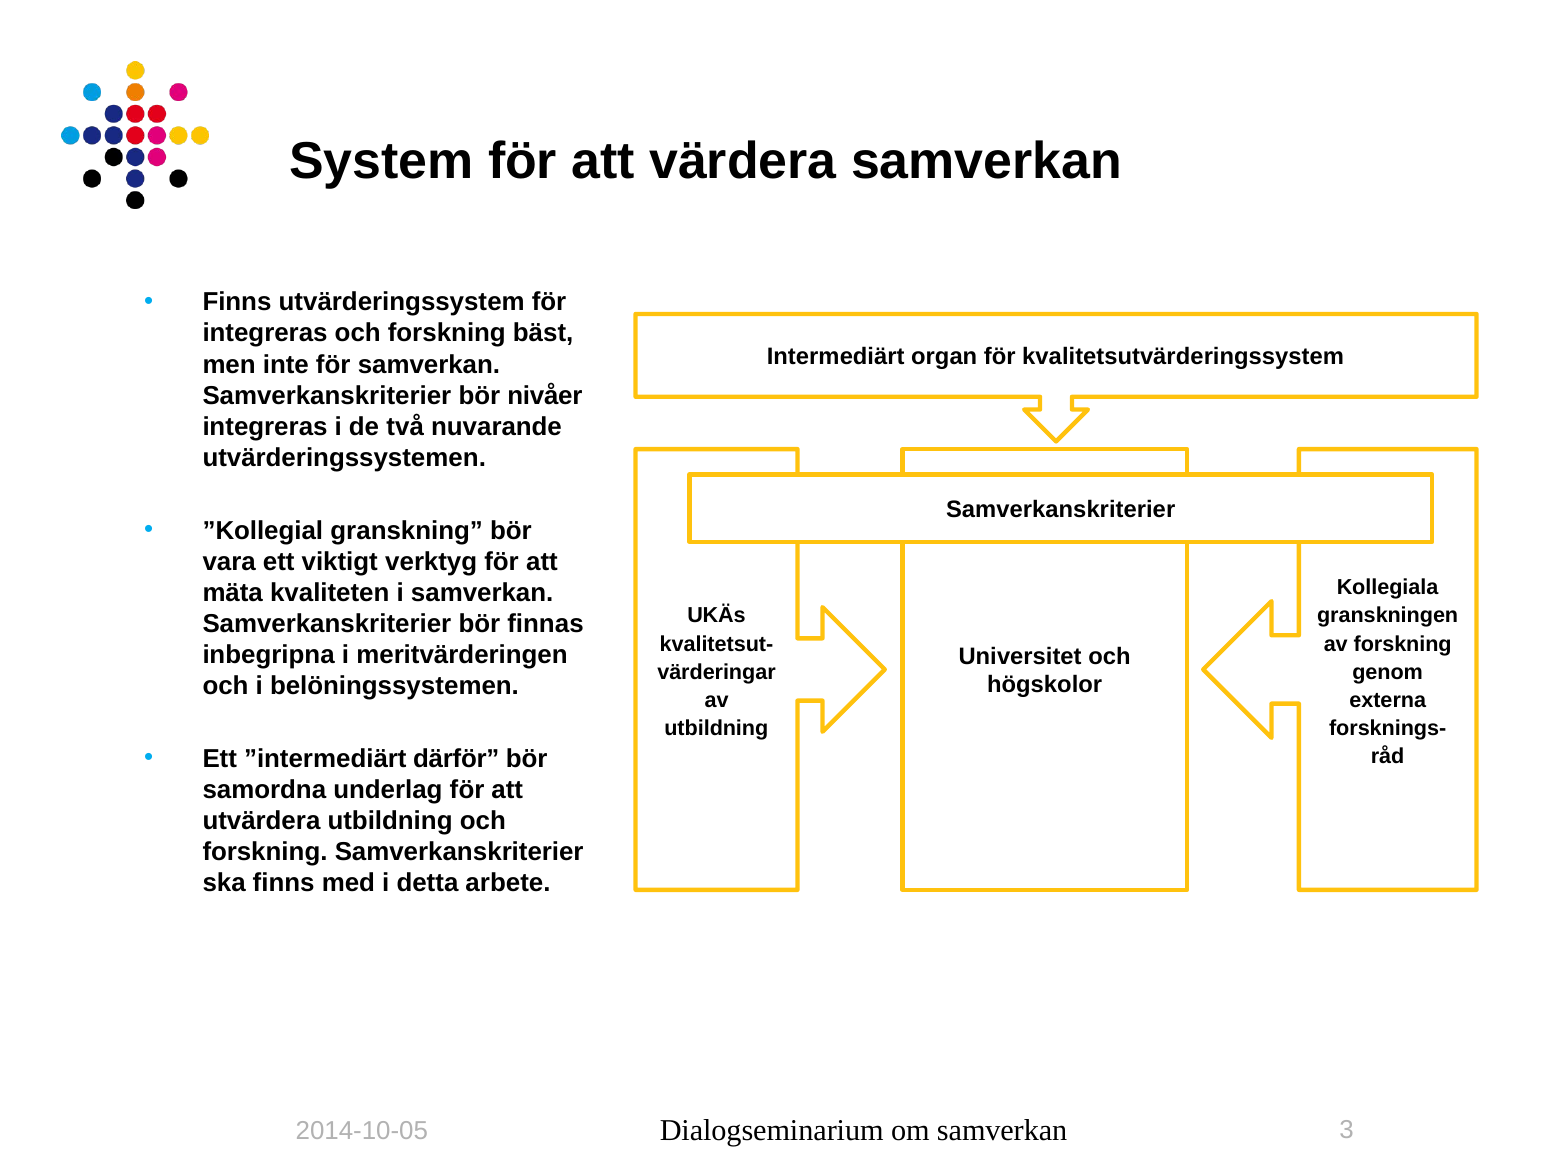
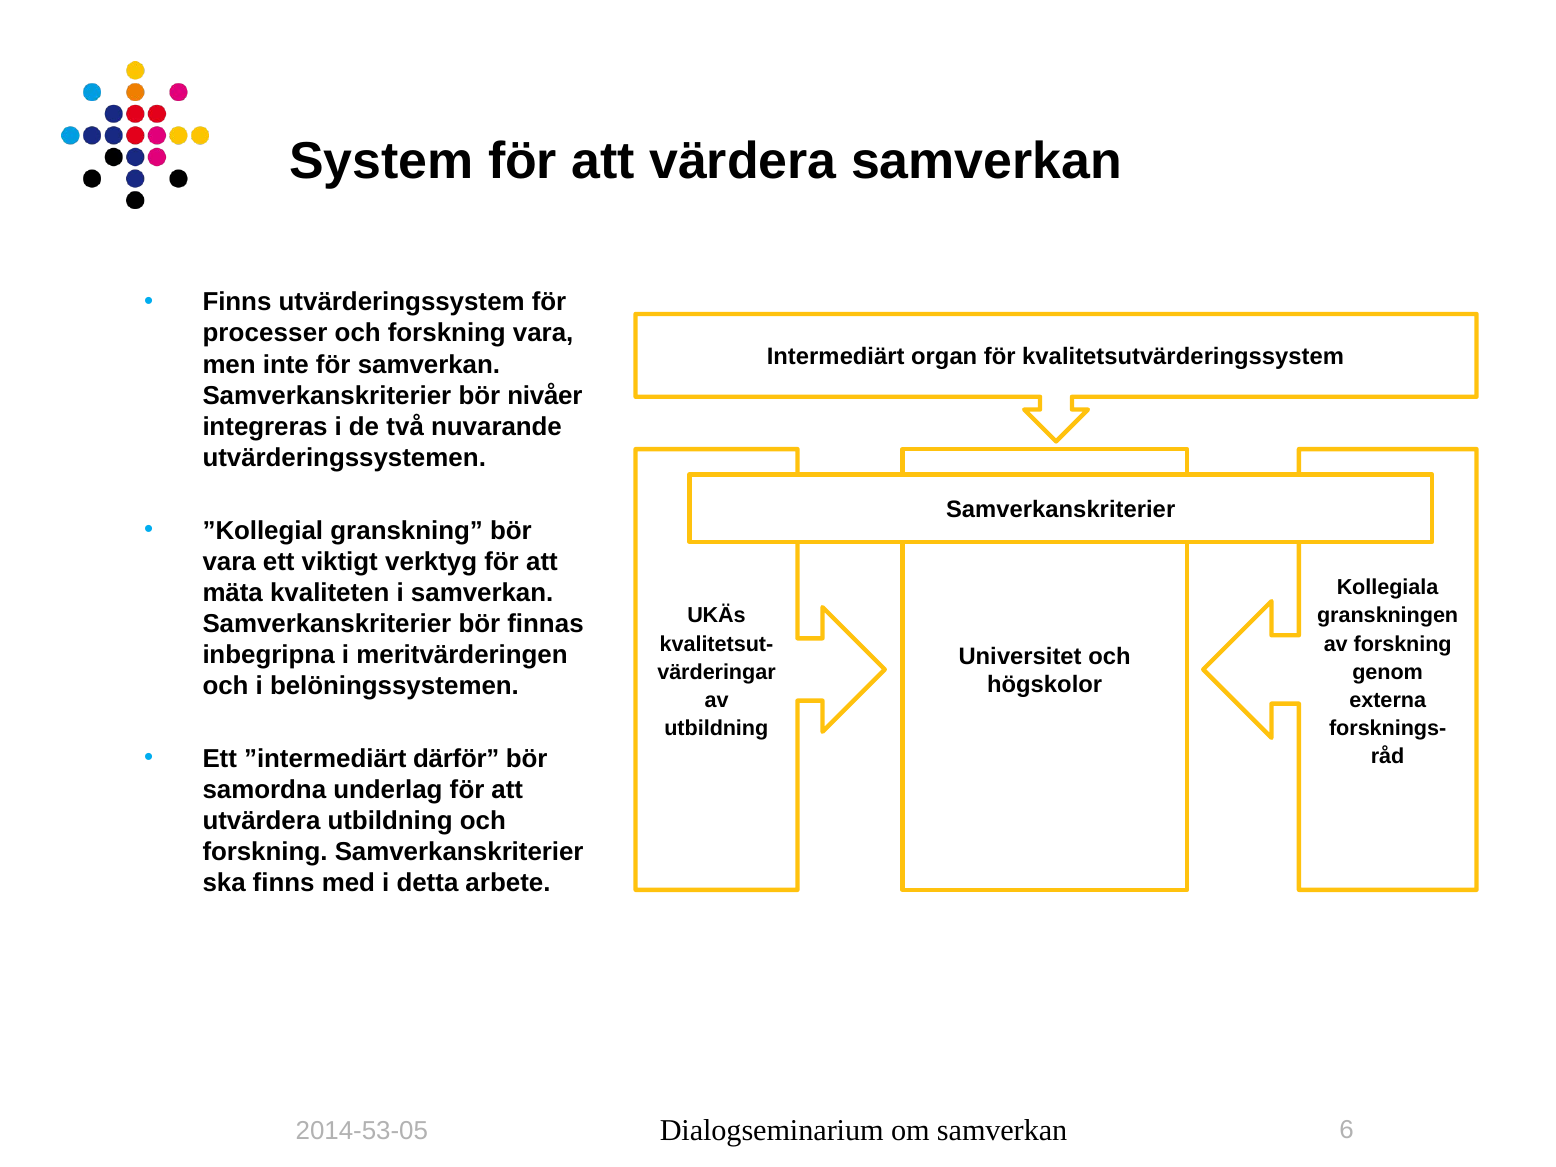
integreras at (265, 333): integreras -> processer
forskning bäst: bäst -> vara
3: 3 -> 6
2014-10-05: 2014-10-05 -> 2014-53-05
